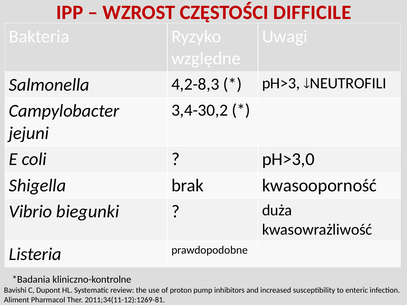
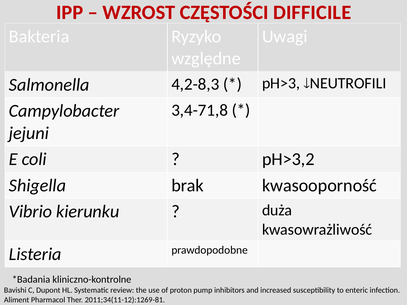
3,4-30,2: 3,4-30,2 -> 3,4-71,8
pH>3,0: pH>3,0 -> pH>3,2
biegunki: biegunki -> kierunku
